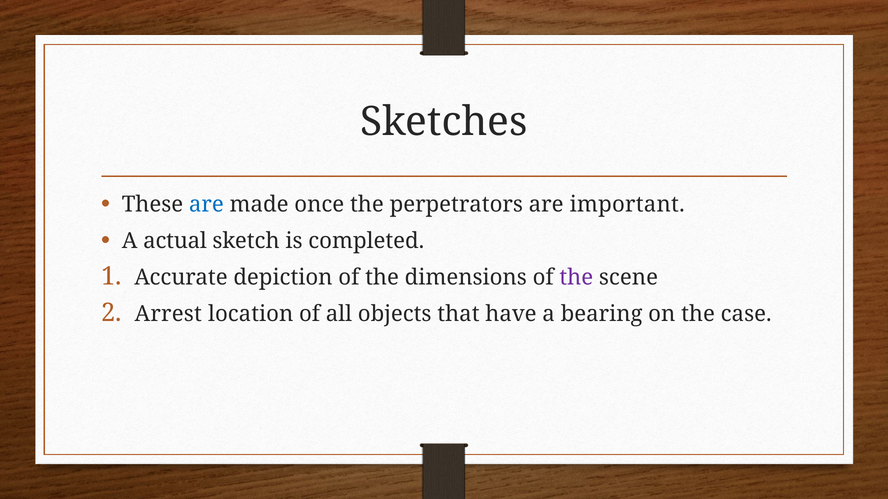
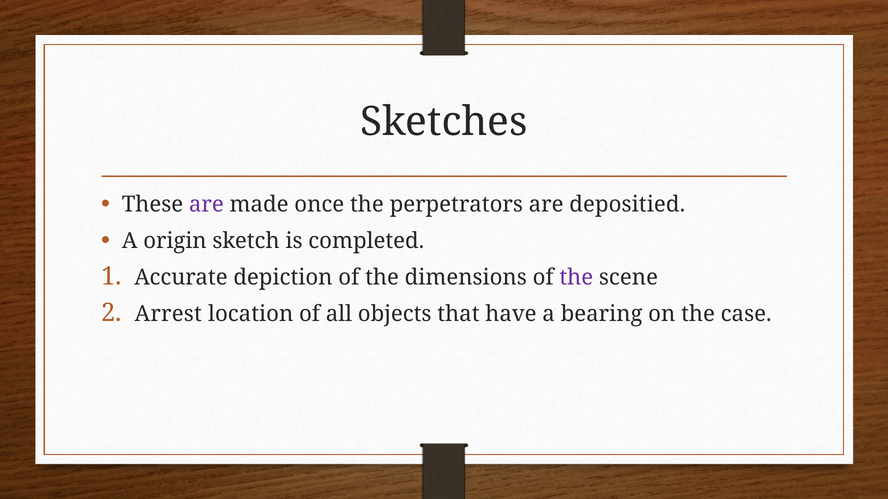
are at (206, 204) colour: blue -> purple
important: important -> depositied
actual: actual -> origin
